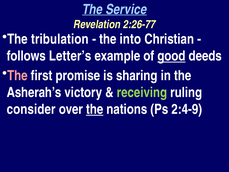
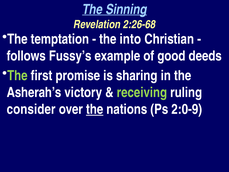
Service: Service -> Sinning
2:26-77: 2:26-77 -> 2:26-68
tribulation: tribulation -> temptation
Letter’s: Letter’s -> Fussy’s
good underline: present -> none
The at (17, 76) colour: pink -> light green
2:4-9: 2:4-9 -> 2:0-9
